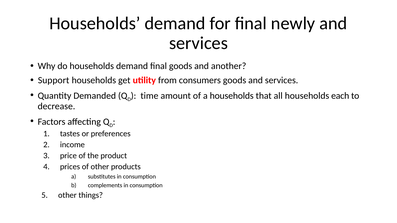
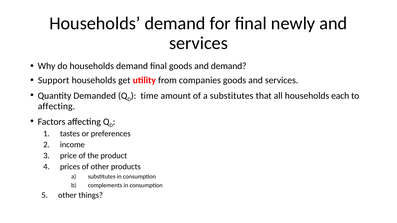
and another: another -> demand
consumers: consumers -> companies
of a households: households -> substitutes
decrease at (56, 106): decrease -> affecting
